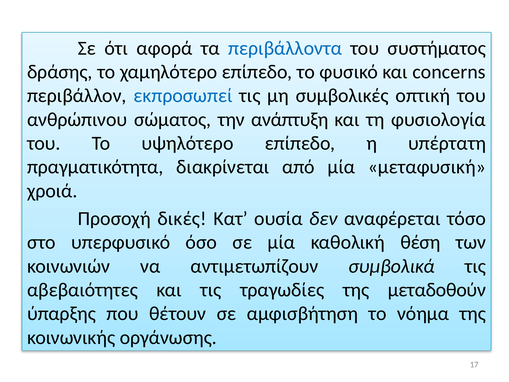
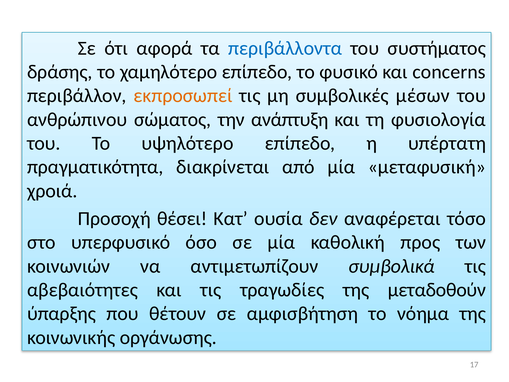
εκπροσωπεί colour: blue -> orange
οπτική: οπτική -> μέσων
δικές: δικές -> θέσει
θέση: θέση -> προς
